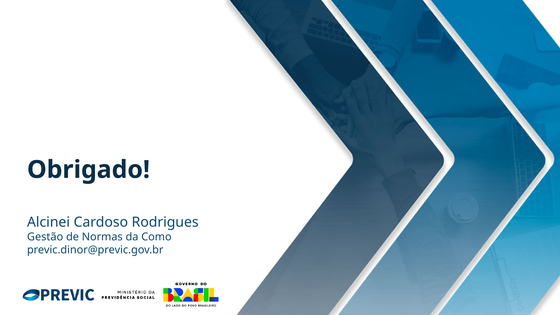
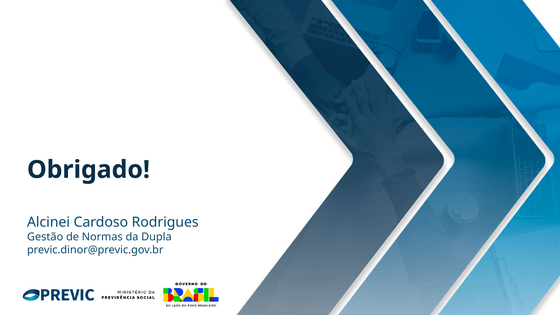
Como: Como -> Dupla
